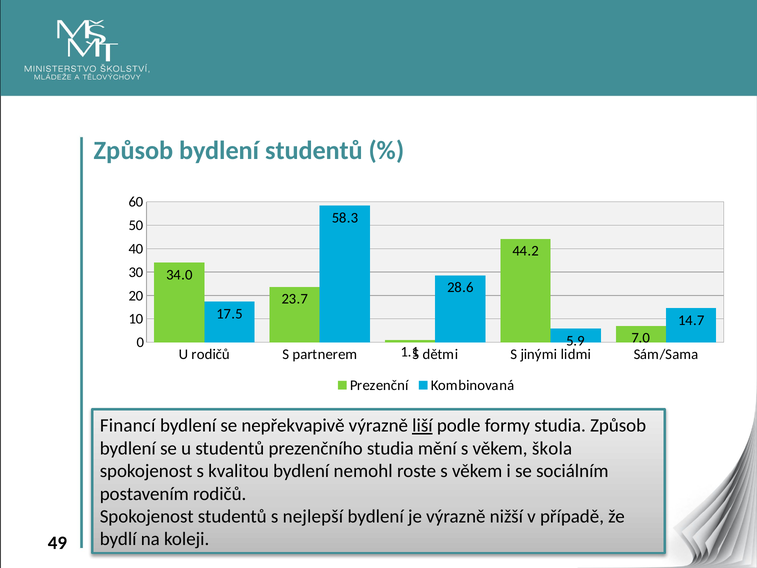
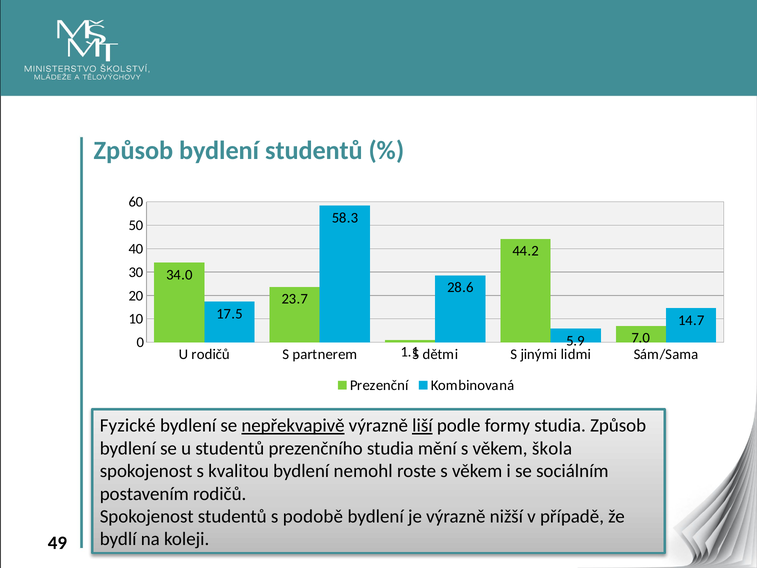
Financí: Financí -> Fyzické
nepřekvapivě underline: none -> present
nejlepší: nejlepší -> podobě
